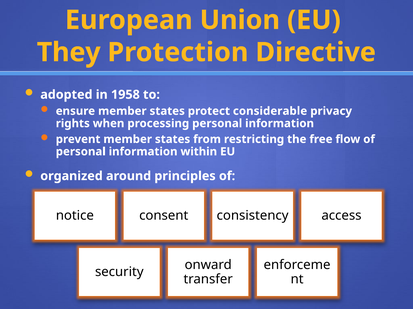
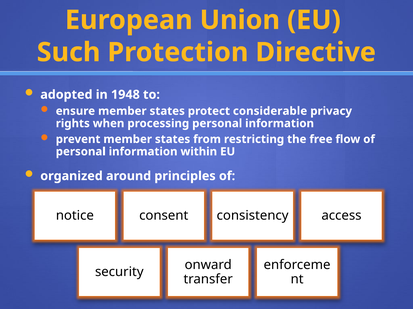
They: They -> Such
1958: 1958 -> 1948
